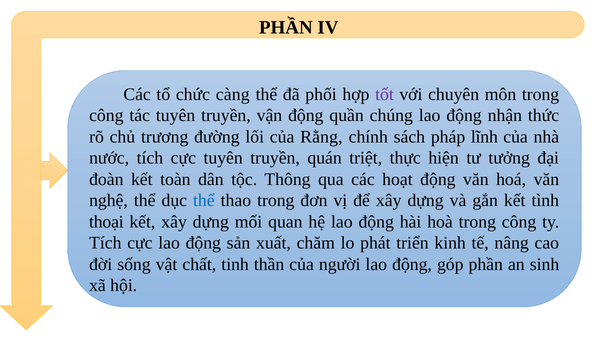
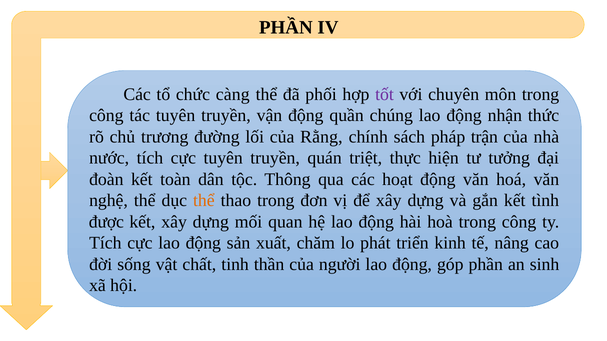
lĩnh: lĩnh -> trận
thể at (204, 201) colour: blue -> orange
thoại: thoại -> được
